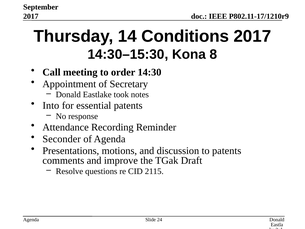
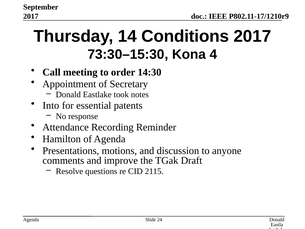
14:30–15:30: 14:30–15:30 -> 73:30–15:30
8: 8 -> 4
Seconder: Seconder -> Hamilton
to patents: patents -> anyone
